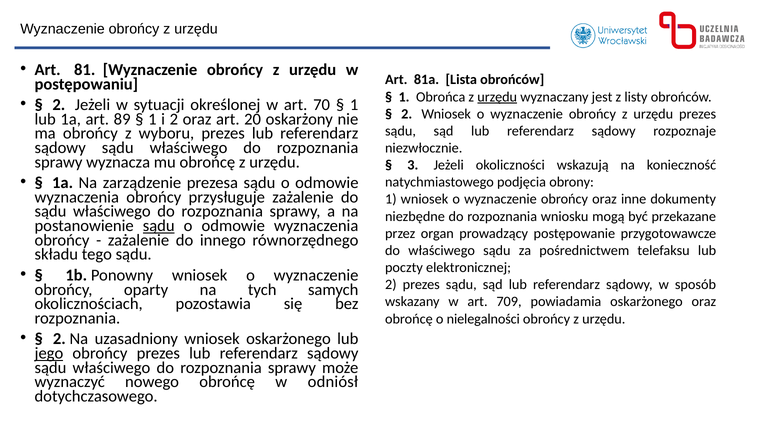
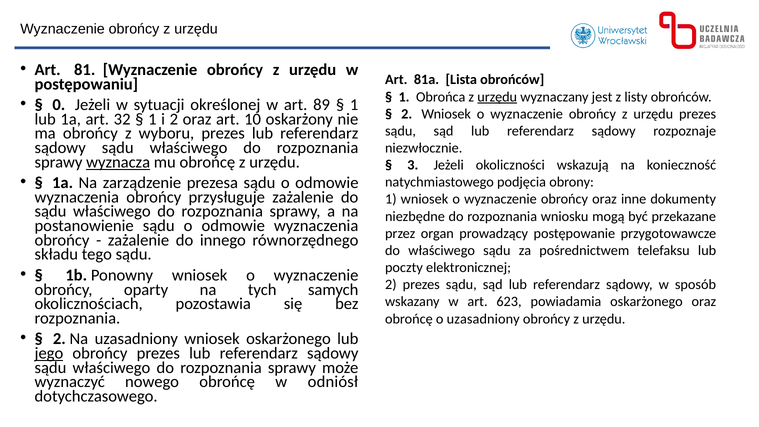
2 at (59, 105): 2 -> 0
70: 70 -> 89
89: 89 -> 32
20: 20 -> 10
wyznacza underline: none -> present
sądu at (159, 226) underline: present -> none
709: 709 -> 623
o nielegalności: nielegalności -> uzasadniony
